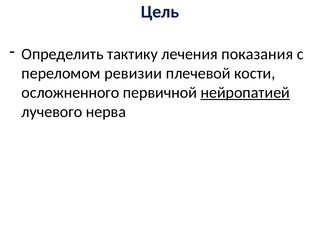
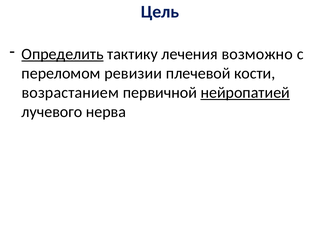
Определить underline: none -> present
показания: показания -> возможно
осложненного: осложненного -> возрастанием
